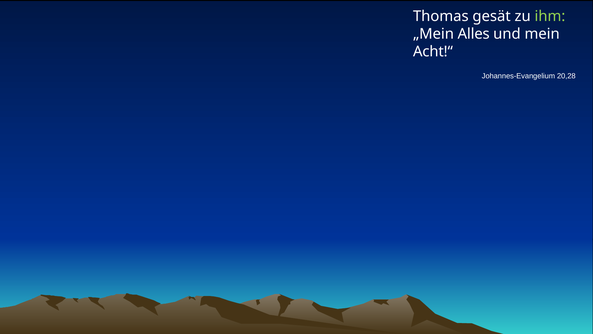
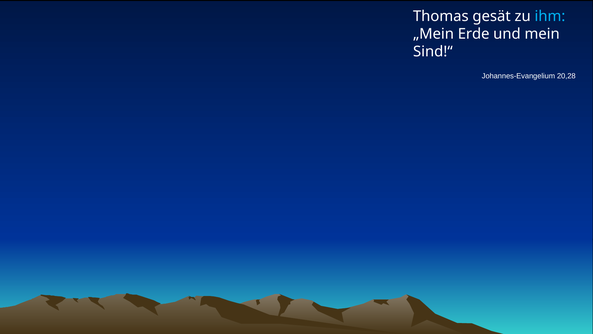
ihm colour: light green -> light blue
Alles: Alles -> Erde
Acht!“: Acht!“ -> Sind!“
